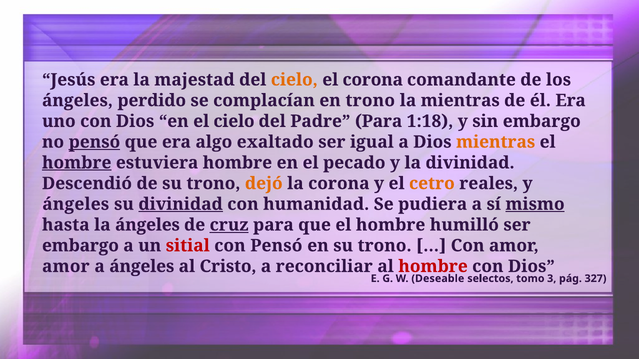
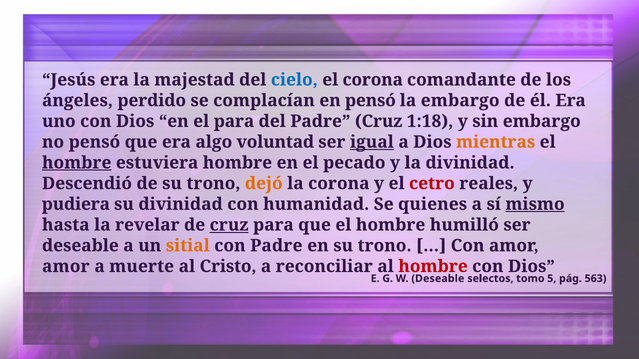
cielo at (294, 80) colour: orange -> blue
en trono: trono -> pensó
la mientras: mientras -> embargo
el cielo: cielo -> para
Padre Para: Para -> Cruz
pensó at (94, 142) underline: present -> none
exaltado: exaltado -> voluntad
igual underline: none -> present
cetro colour: orange -> red
ángeles at (76, 204): ángeles -> pudiera
divinidad at (181, 204) underline: present -> none
pudiera: pudiera -> quienes
la ángeles: ángeles -> revelar
embargo at (80, 246): embargo -> deseable
sitial colour: red -> orange
con Pensó: Pensó -> Padre
a ángeles: ángeles -> muerte
3: 3 -> 5
327: 327 -> 563
